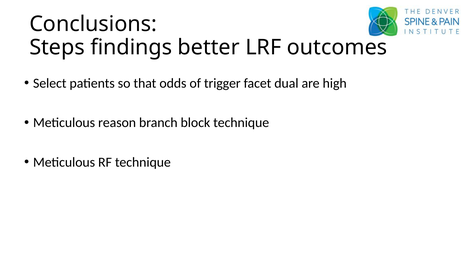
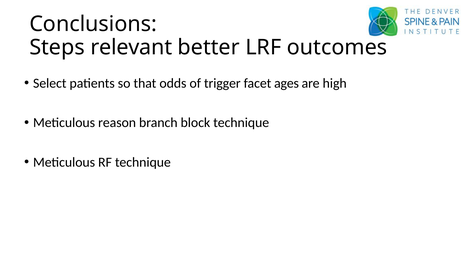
findings: findings -> relevant
dual: dual -> ages
